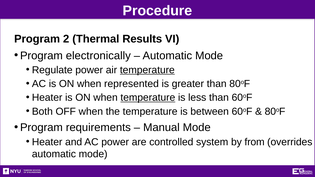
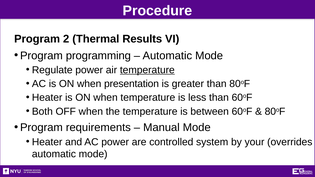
electronically: electronically -> programming
represented: represented -> presentation
temperature at (148, 98) underline: present -> none
from: from -> your
